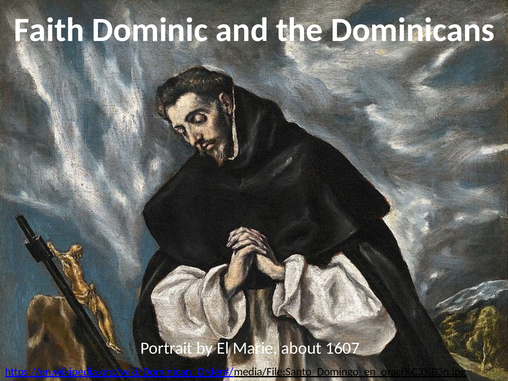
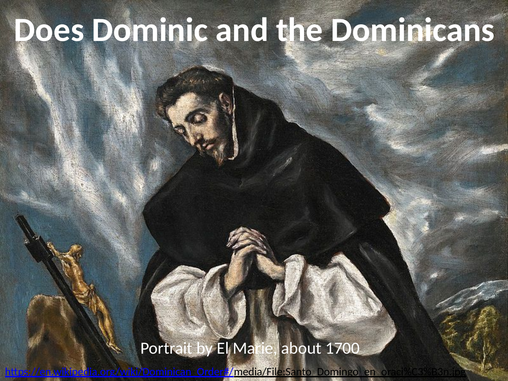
Faith: Faith -> Does
1607: 1607 -> 1700
